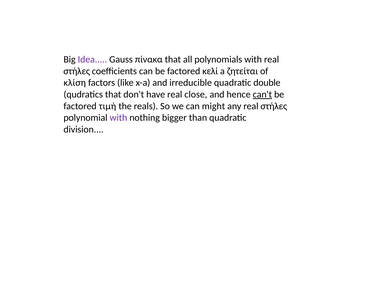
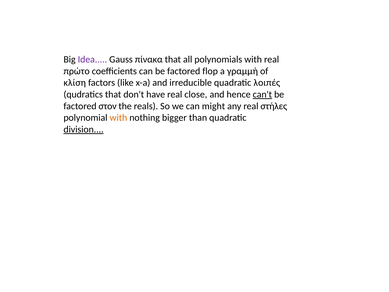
στήλες at (77, 71): στήλες -> πρώτο
κελί: κελί -> flop
ζητείται: ζητείται -> γραμμή
double: double -> λοιπές
τιμή: τιμή -> στον
with at (118, 118) colour: purple -> orange
division underline: none -> present
